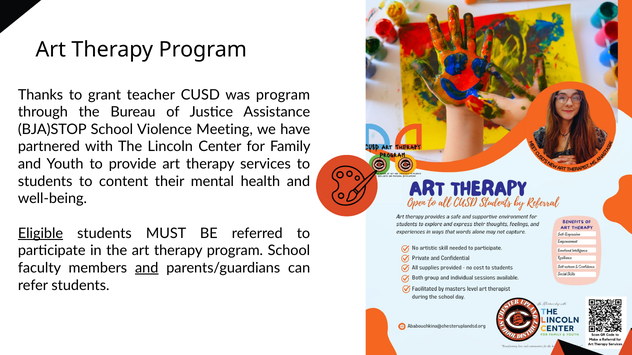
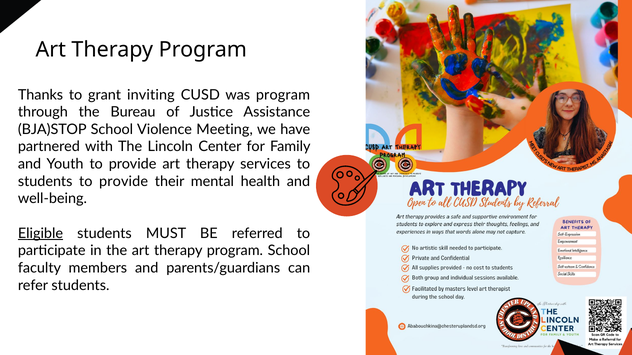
teacher: teacher -> inviting
students to content: content -> provide
and at (147, 268) underline: present -> none
